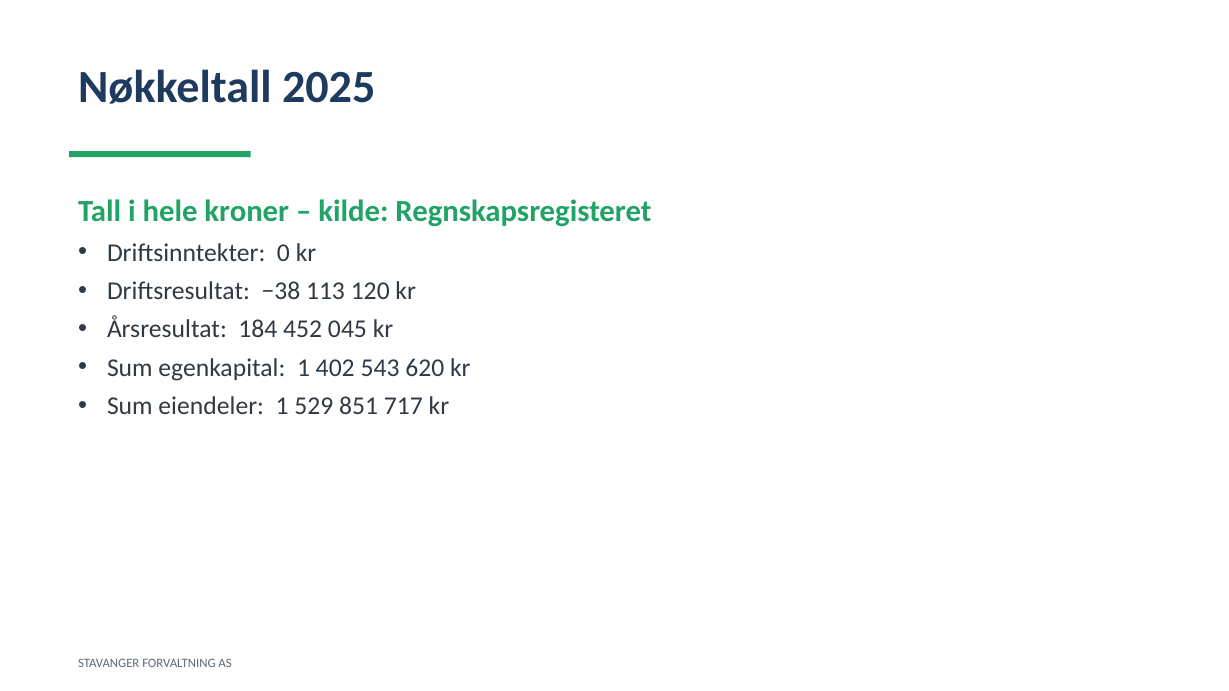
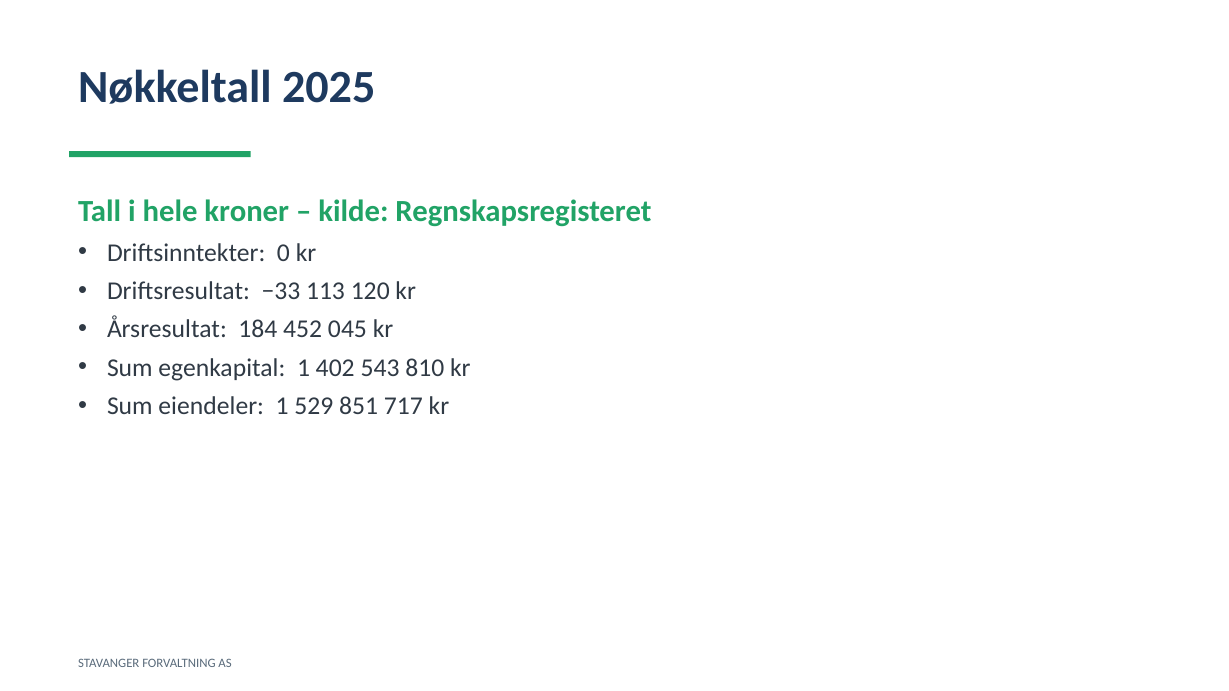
−38: −38 -> −33
620: 620 -> 810
